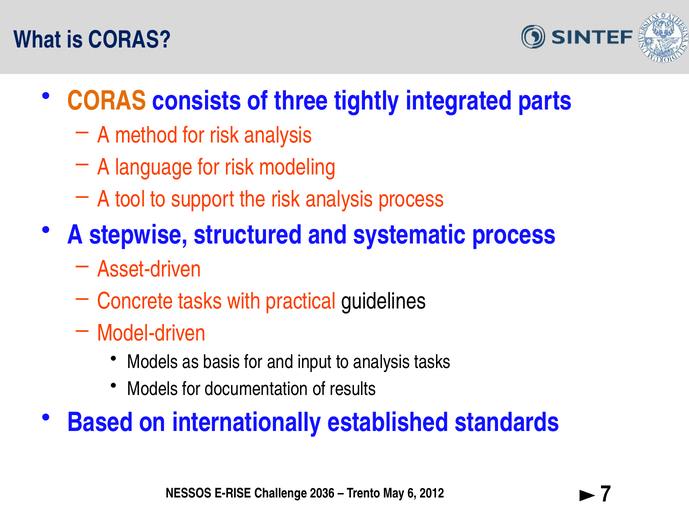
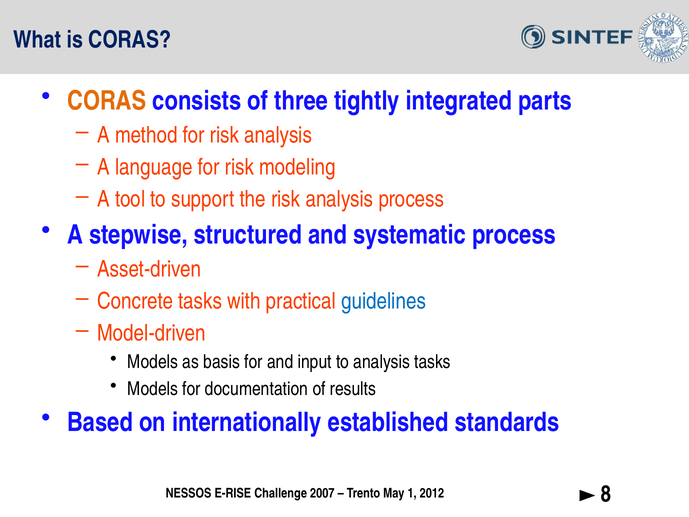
guidelines colour: black -> blue
2036: 2036 -> 2007
6: 6 -> 1
7: 7 -> 8
